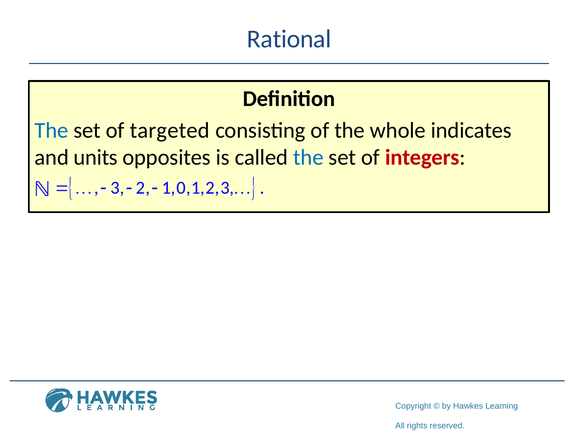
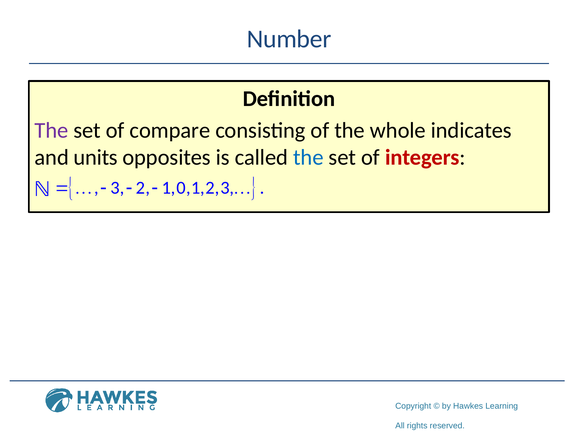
Rational: Rational -> Number
The at (51, 130) colour: blue -> purple
targeted: targeted -> compare
